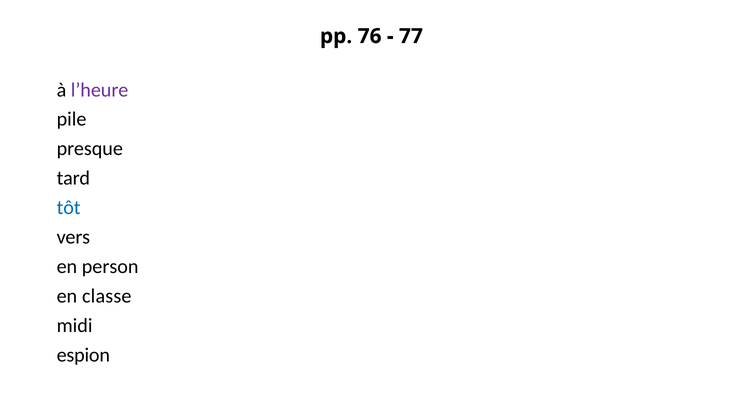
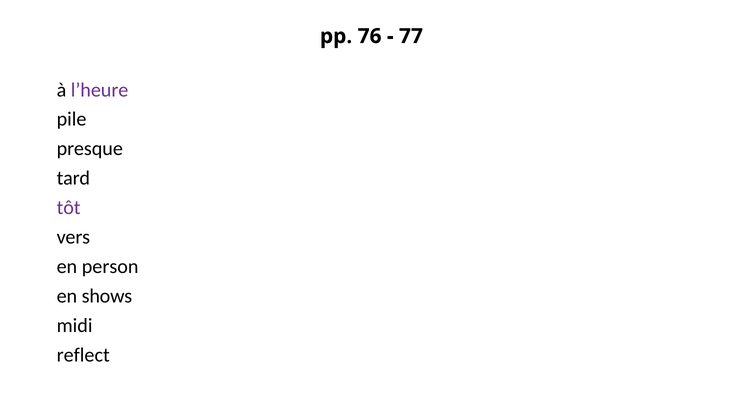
tôt colour: blue -> purple
classe: classe -> shows
espion: espion -> reflect
